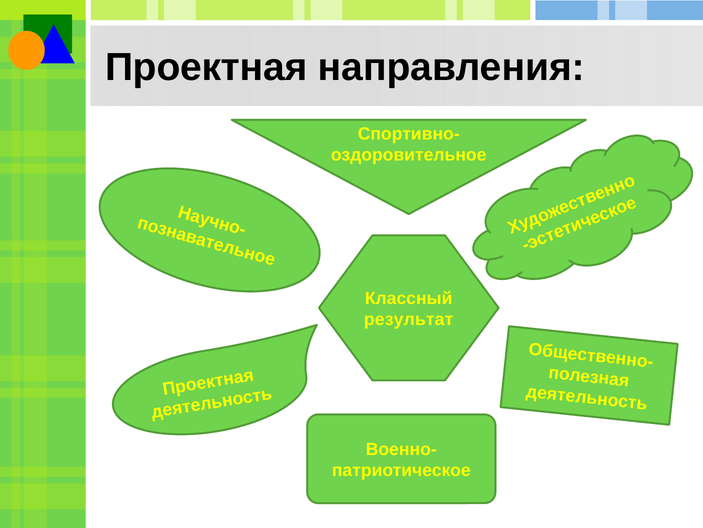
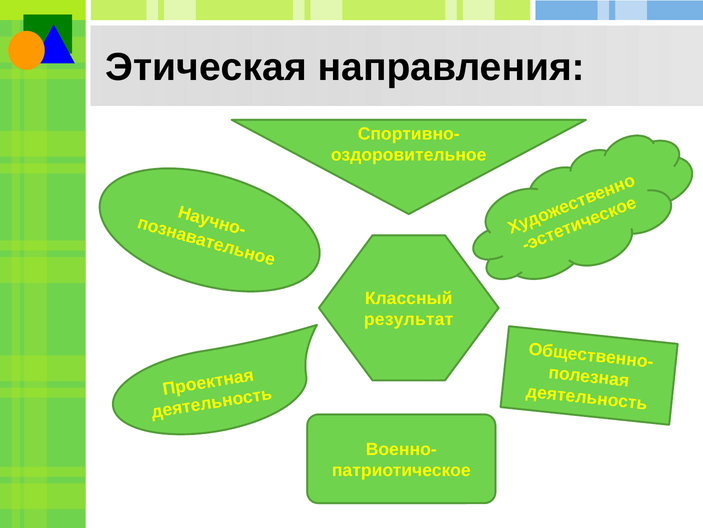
Проектная at (206, 67): Проектная -> Этическая
